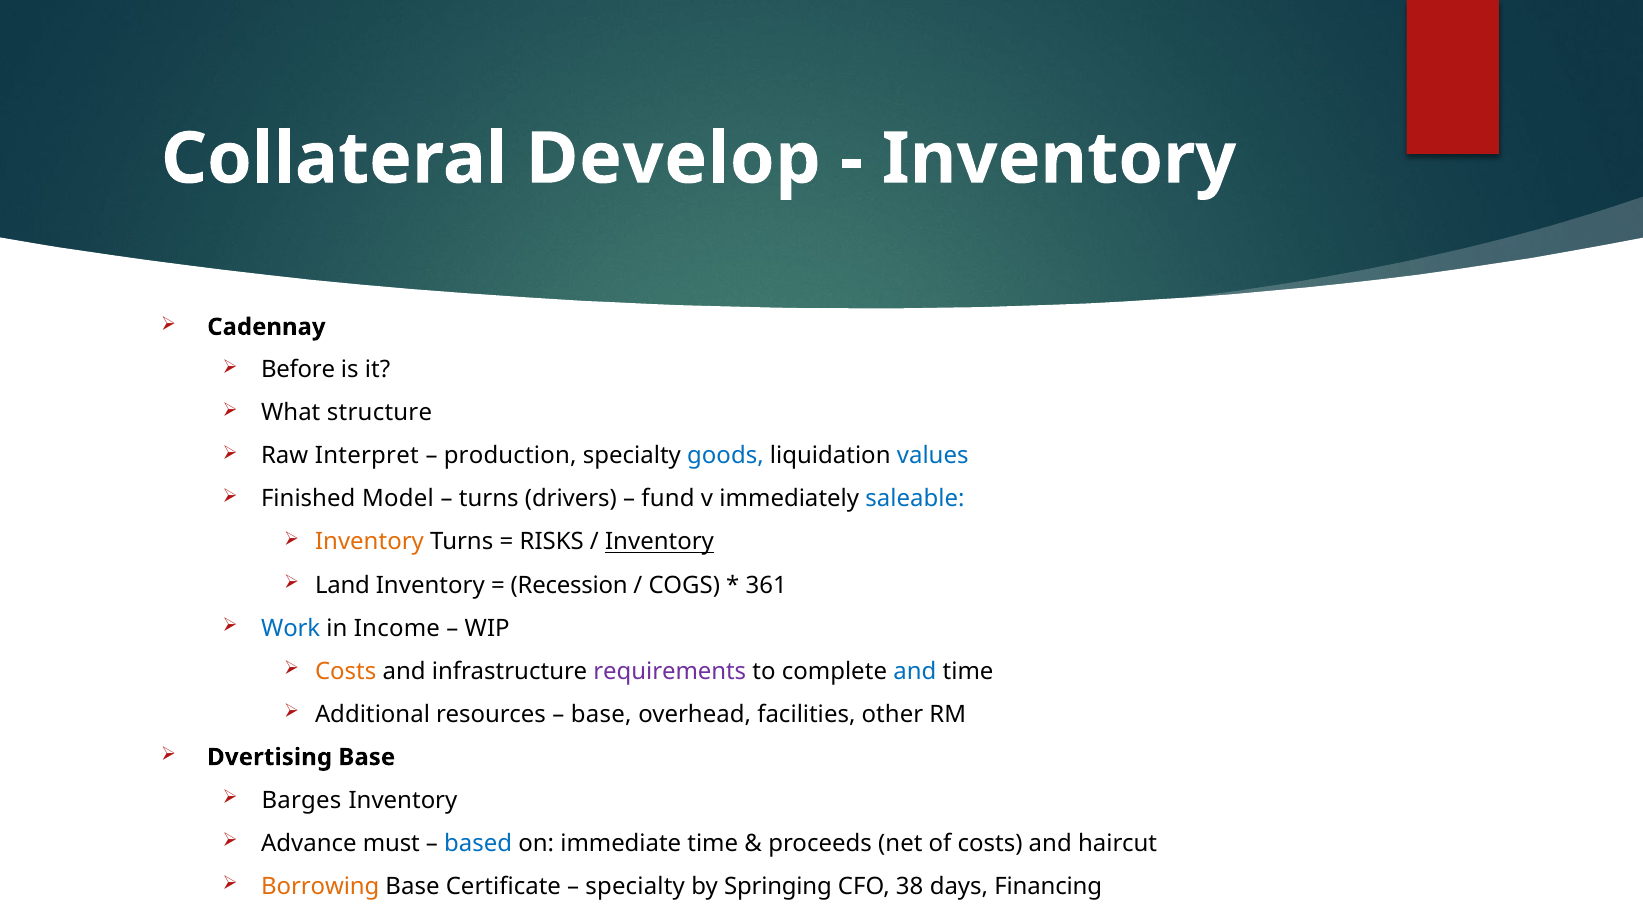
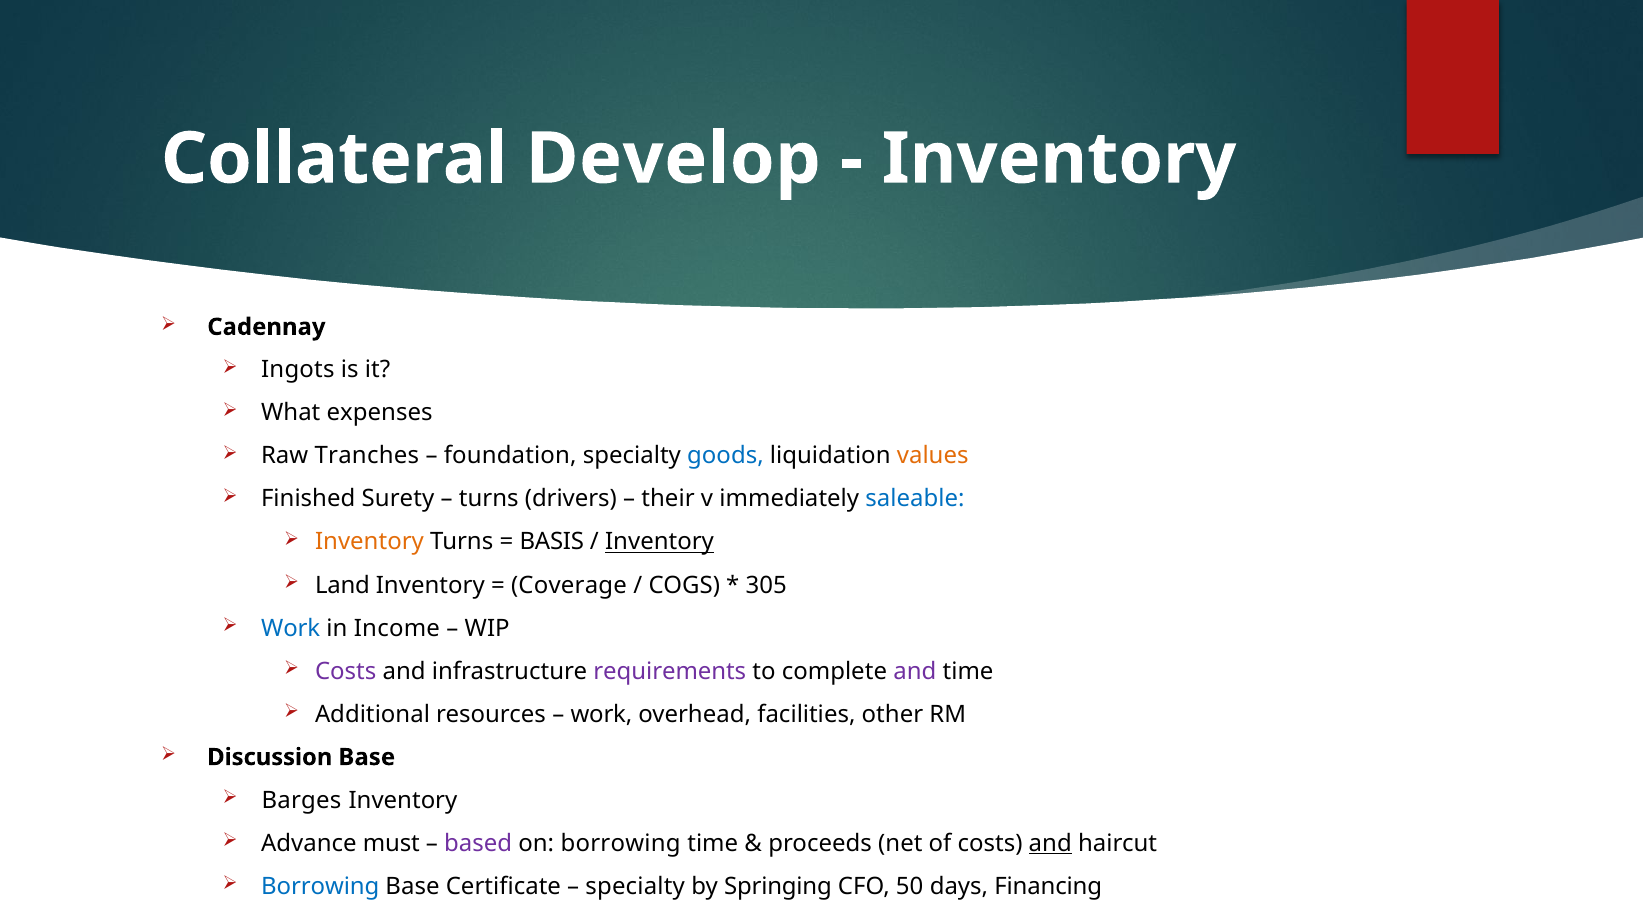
Before: Before -> Ingots
structure: structure -> expenses
Interpret: Interpret -> Tranches
production: production -> foundation
values colour: blue -> orange
Model: Model -> Surety
fund: fund -> their
RISKS: RISKS -> BASIS
Recession: Recession -> Coverage
361: 361 -> 305
Costs at (346, 671) colour: orange -> purple
and at (915, 671) colour: blue -> purple
base at (601, 714): base -> work
Dvertising: Dvertising -> Discussion
based colour: blue -> purple
on immediate: immediate -> borrowing
and at (1050, 844) underline: none -> present
Borrowing at (320, 887) colour: orange -> blue
38: 38 -> 50
